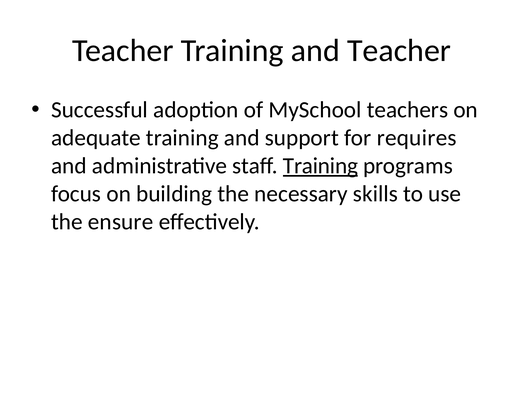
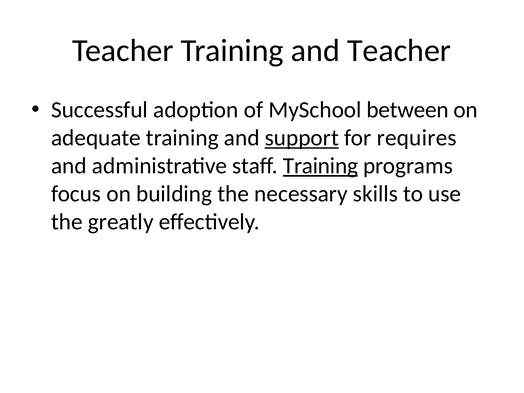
teachers: teachers -> between
support underline: none -> present
ensure: ensure -> greatly
